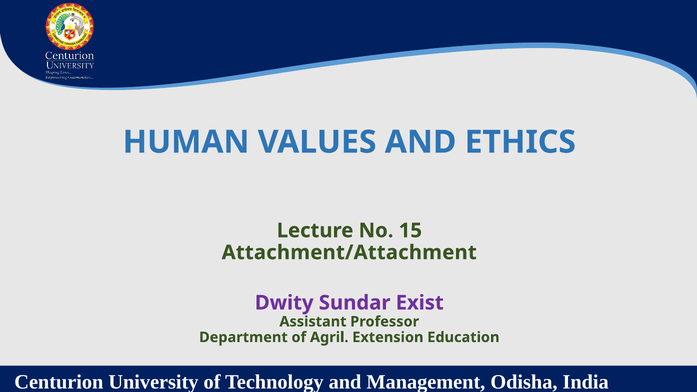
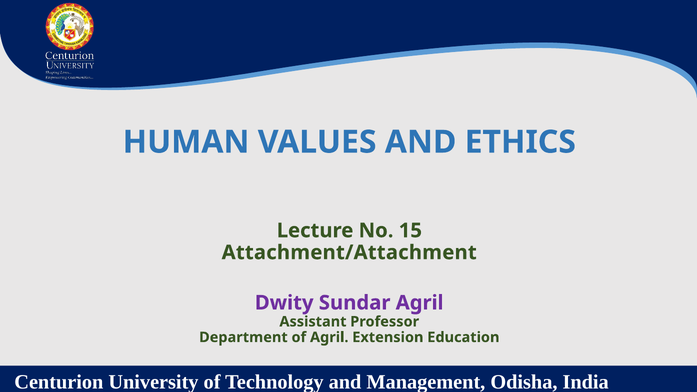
Sundar Exist: Exist -> Agril
